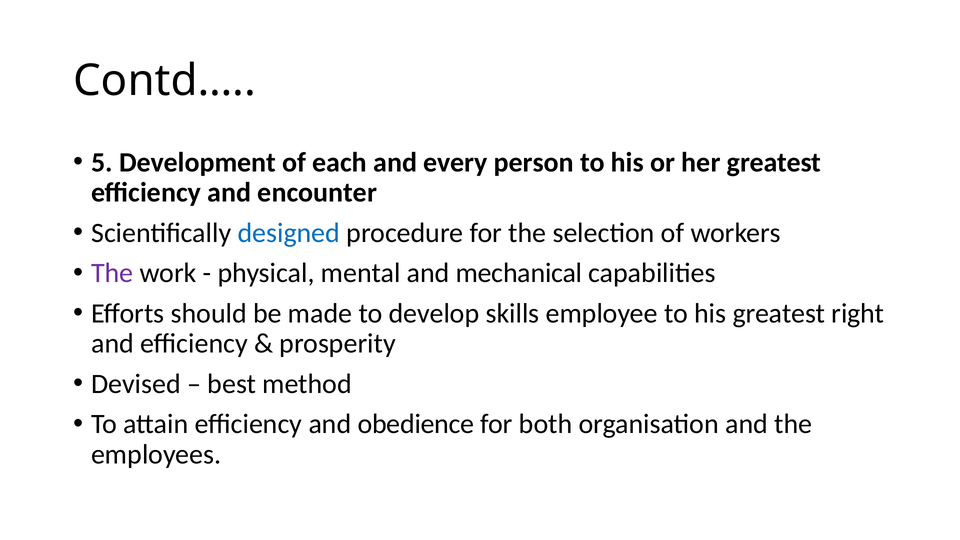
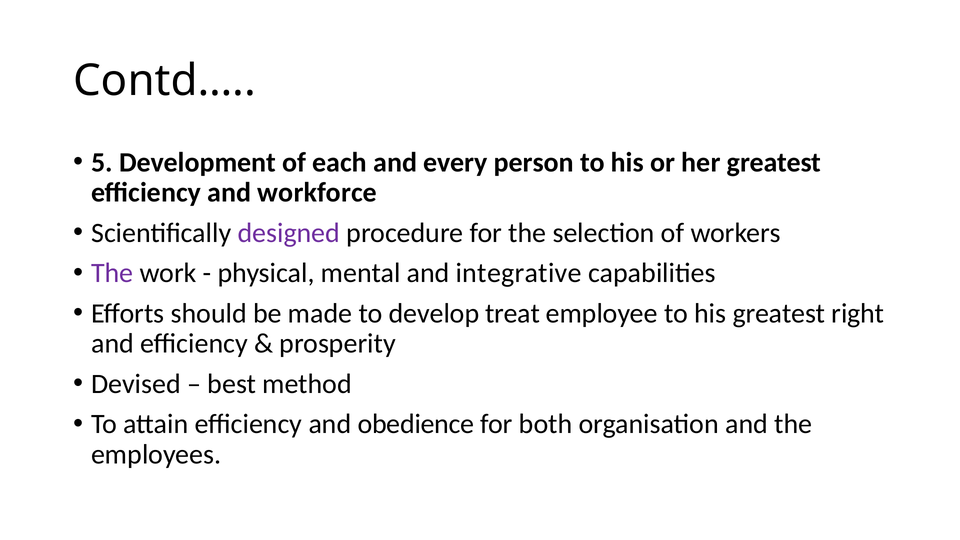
encounter: encounter -> workforce
designed colour: blue -> purple
mechanical: mechanical -> integrative
skills: skills -> treat
